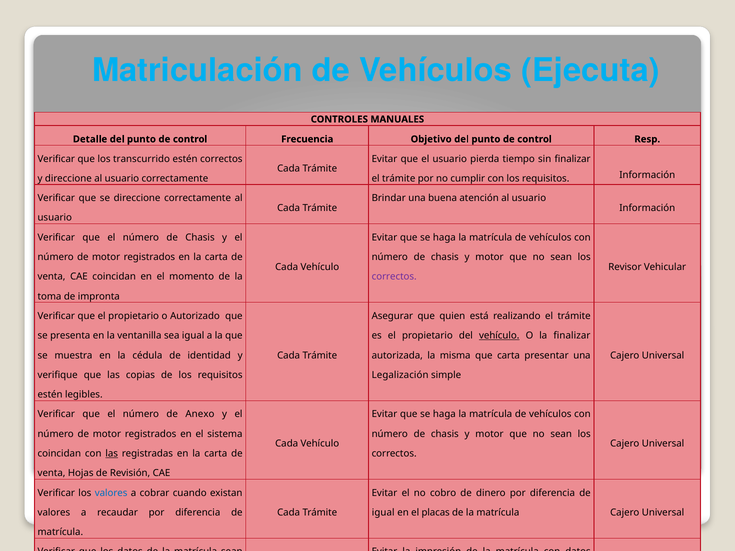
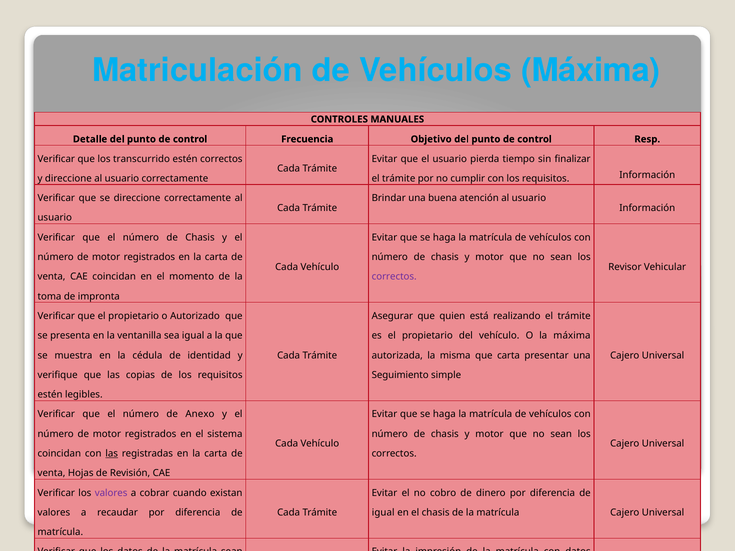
Vehículos Ejecuta: Ejecuta -> Máxima
vehículo at (499, 336) underline: present -> none
la finalizar: finalizar -> máxima
Legalización: Legalización -> Seguimiento
valores at (111, 493) colour: blue -> purple
el placas: placas -> chasis
